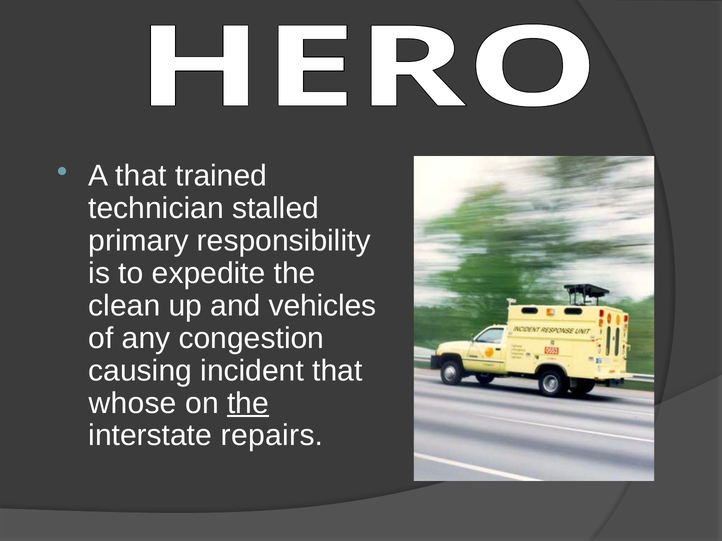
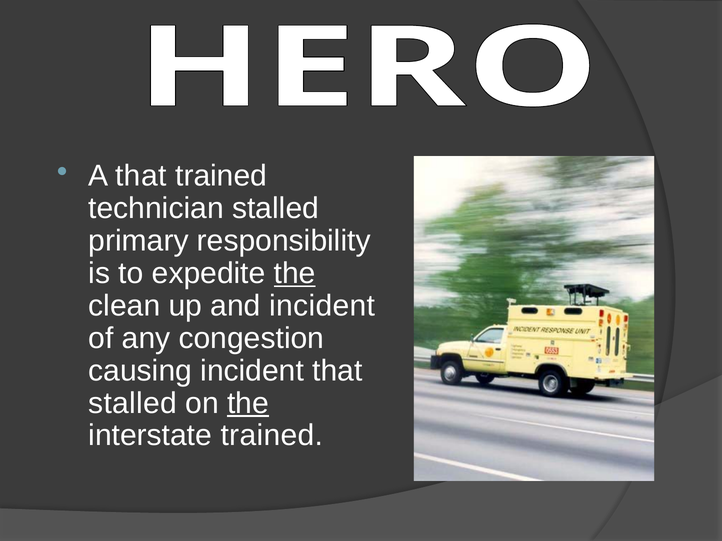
the at (295, 274) underline: none -> present
and vehicles: vehicles -> incident
whose at (133, 403): whose -> stalled
interstate repairs: repairs -> trained
